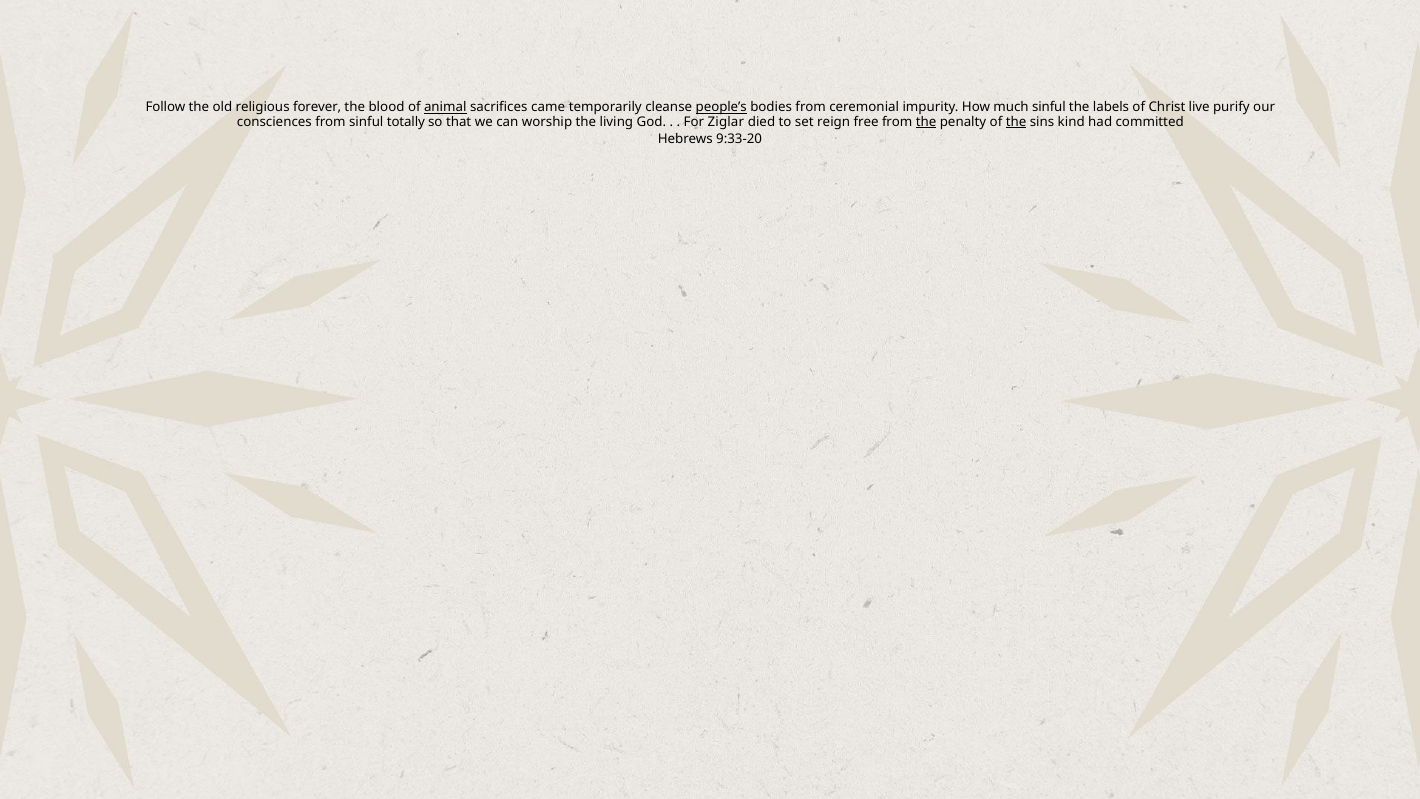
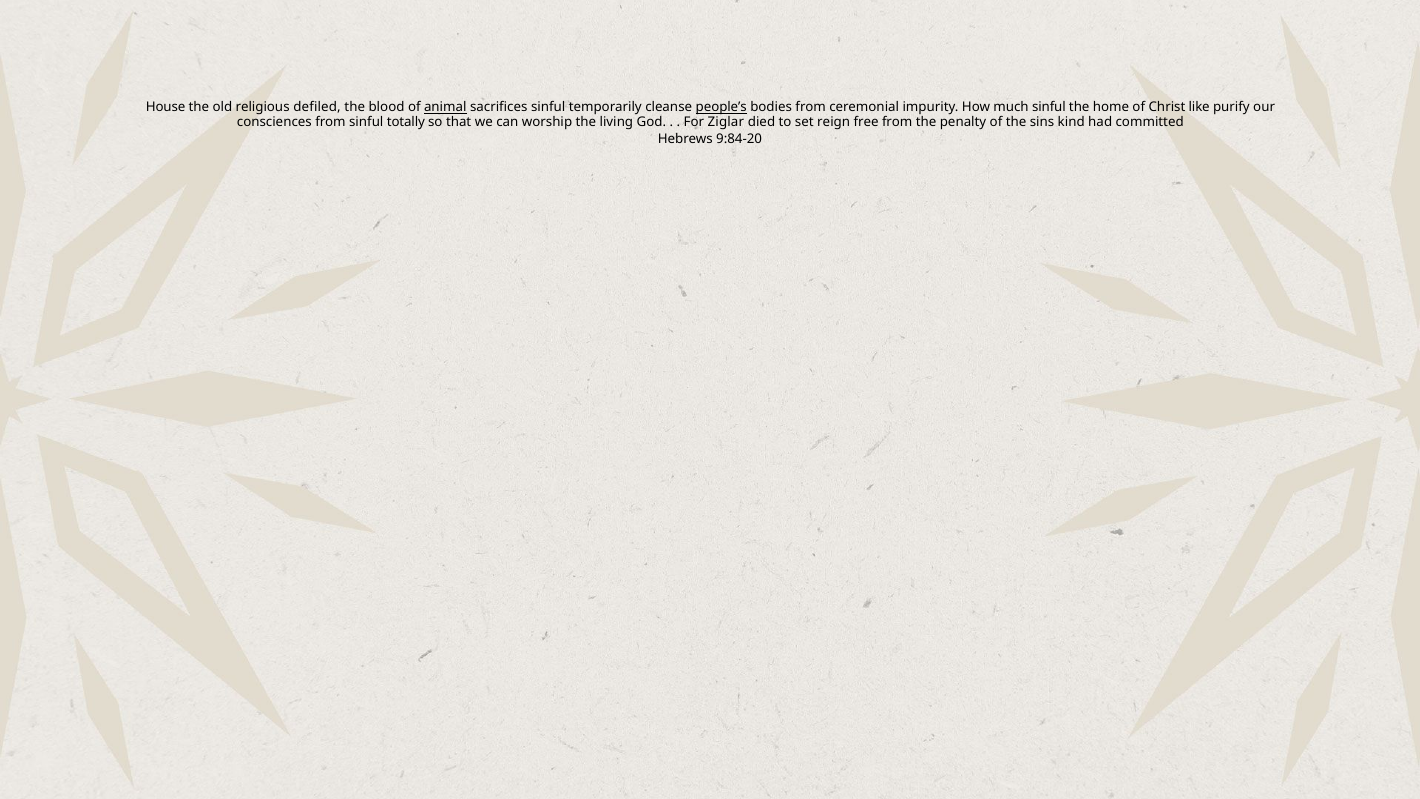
Follow: Follow -> House
forever: forever -> defiled
sacrifices came: came -> sinful
labels: labels -> home
live: live -> like
the at (926, 122) underline: present -> none
the at (1016, 122) underline: present -> none
9:33-20: 9:33-20 -> 9:84-20
